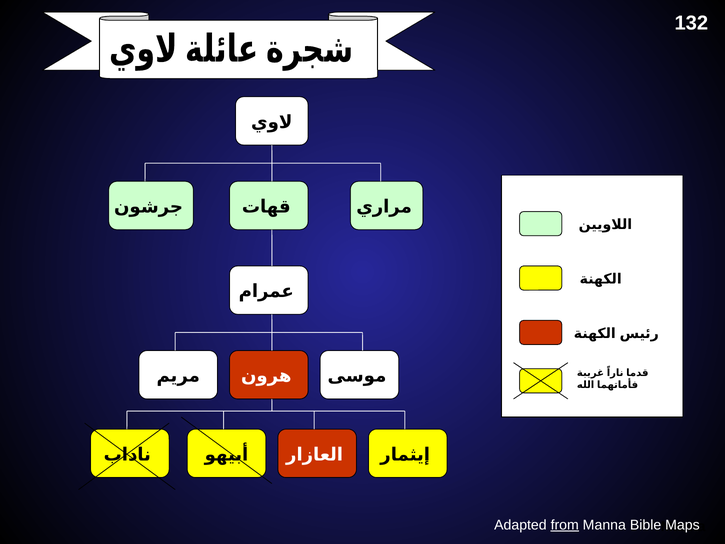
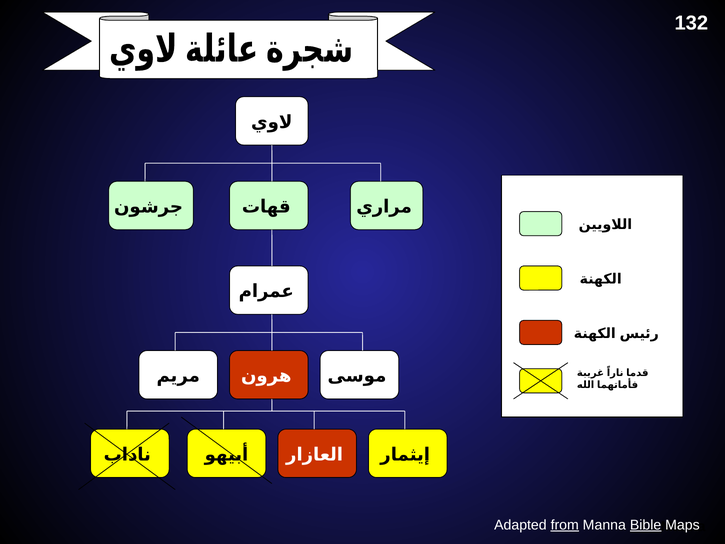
Bible underline: none -> present
